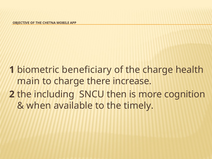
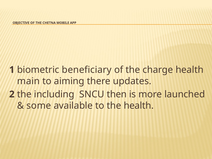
to charge: charge -> aiming
increase: increase -> updates
cognition: cognition -> launched
when: when -> some
the timely: timely -> health
